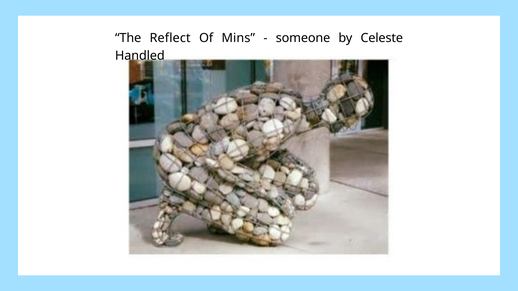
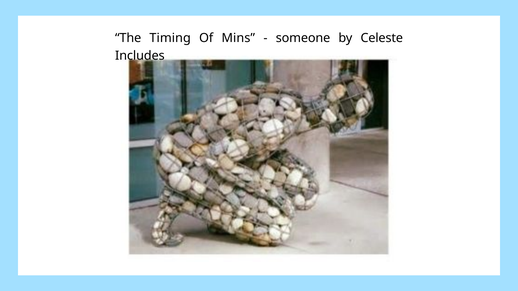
Reflect: Reflect -> Timing
Handled: Handled -> Includes
